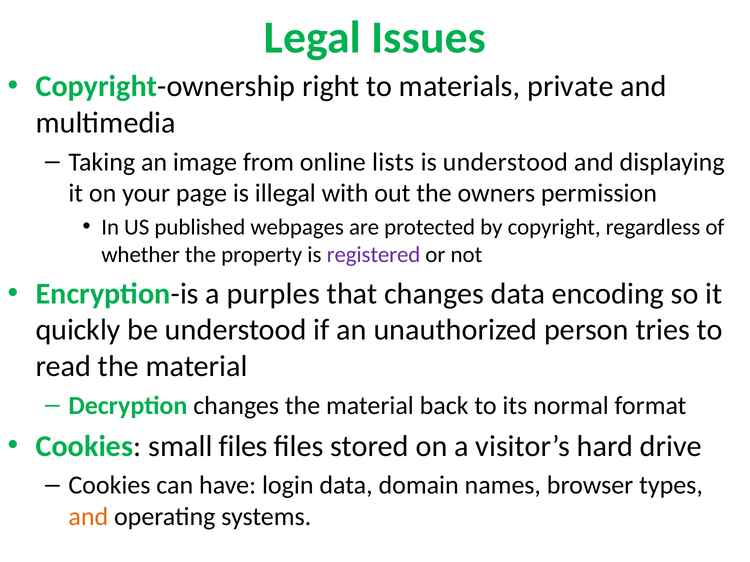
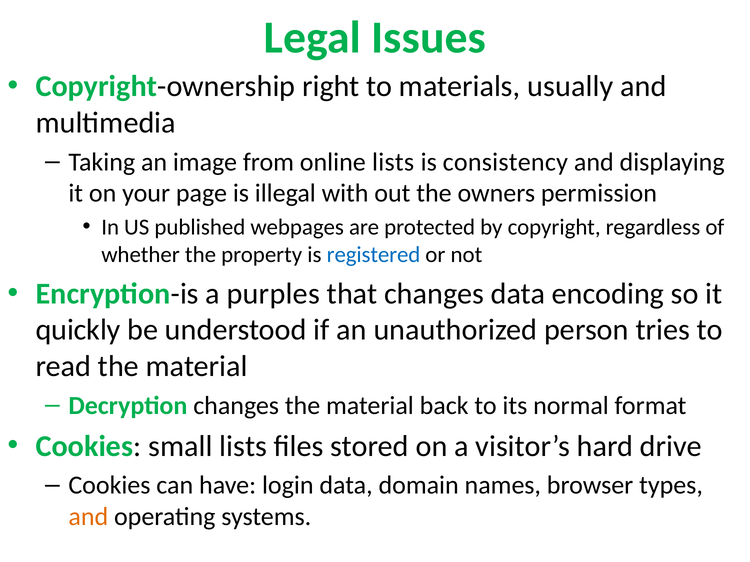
private: private -> usually
is understood: understood -> consistency
registered colour: purple -> blue
small files: files -> lists
